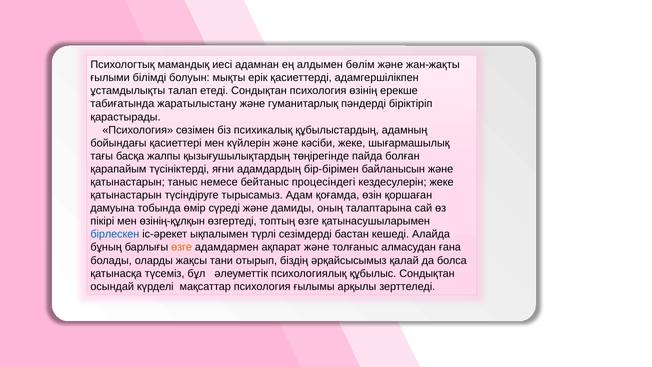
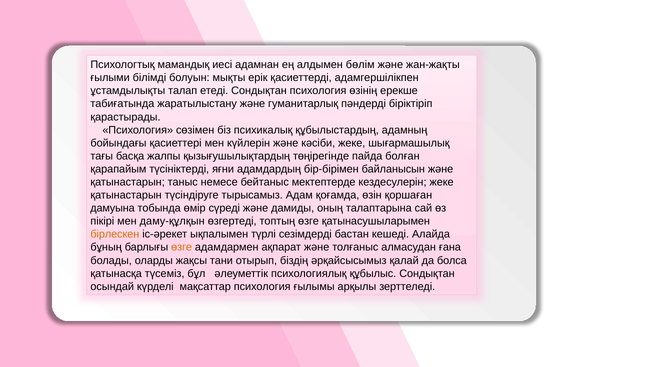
процесіндегі: процесіндегі -> мектептерде
өзінің-құлқын: өзінің-құлқын -> даму-құлқын
бірлескен colour: blue -> orange
